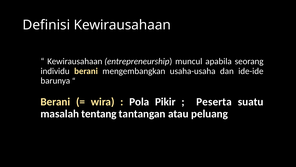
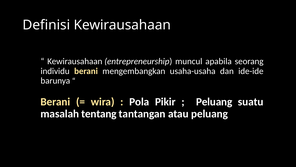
Peserta at (214, 101): Peserta -> Peluang
